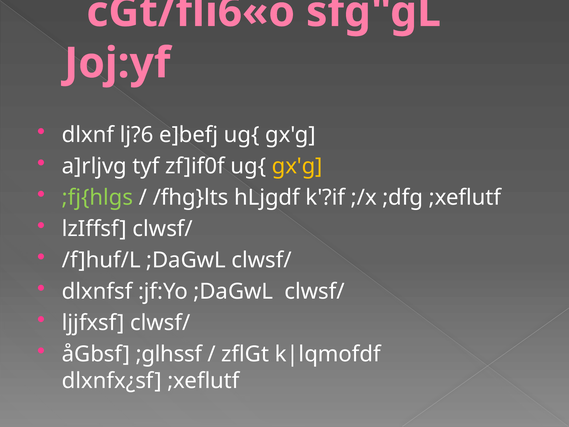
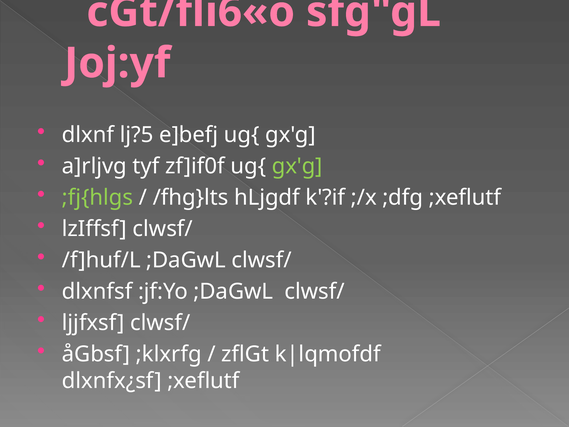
lj?6: lj?6 -> lj?5
gx'g at (297, 166) colour: yellow -> light green
;glhssf: ;glhssf -> ;klxrfg
